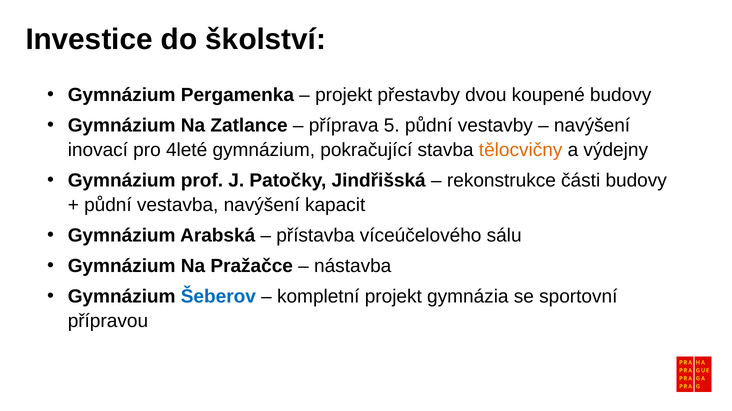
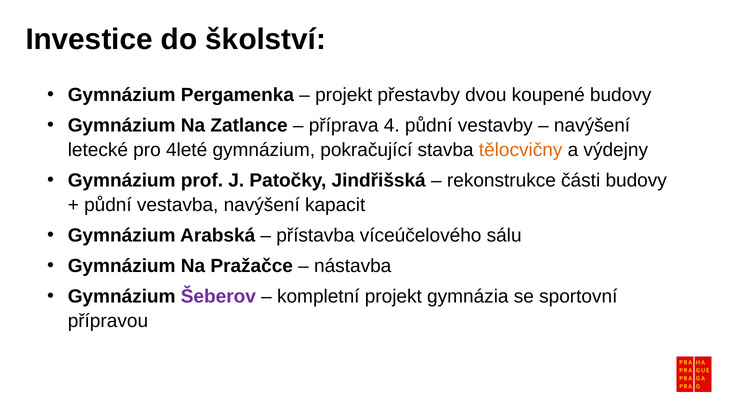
5: 5 -> 4
inovací: inovací -> letecké
Šeberov colour: blue -> purple
